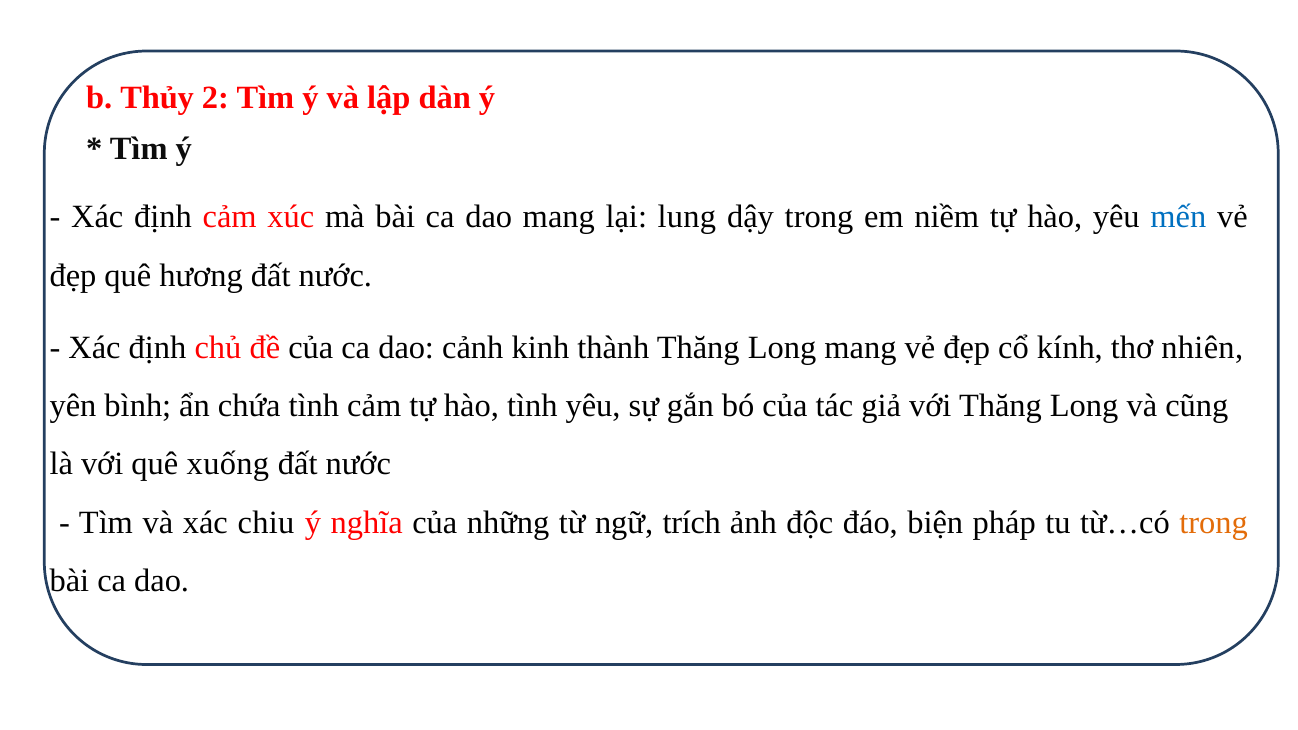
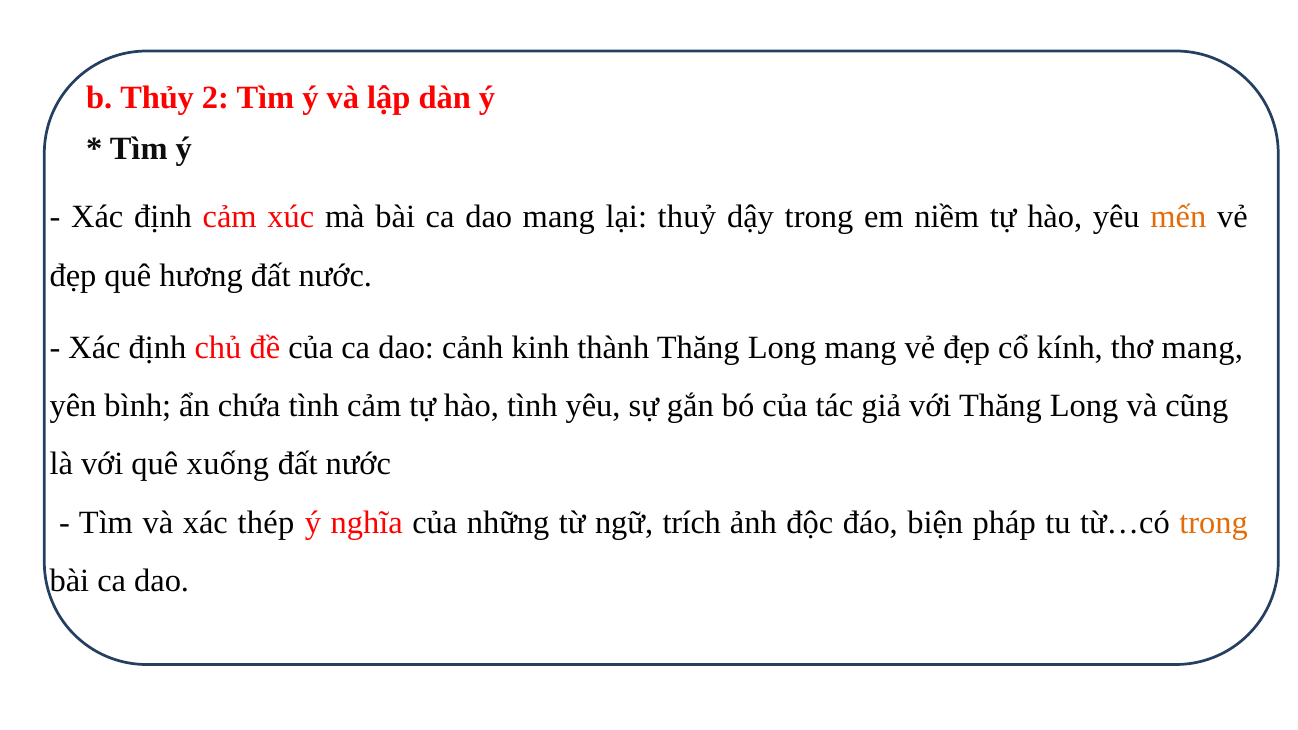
lung: lung -> thuỷ
mến colour: blue -> orange
thơ nhiên: nhiên -> mang
chiu: chiu -> thép
